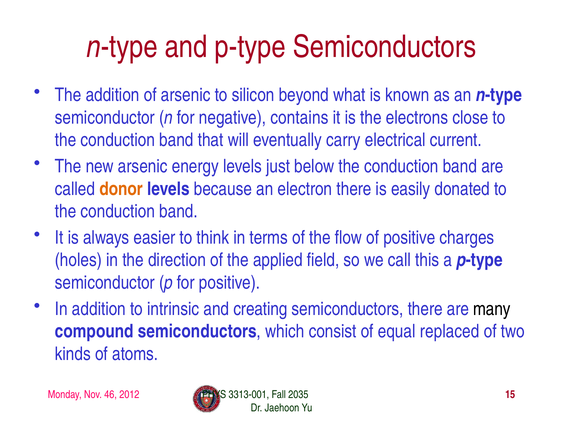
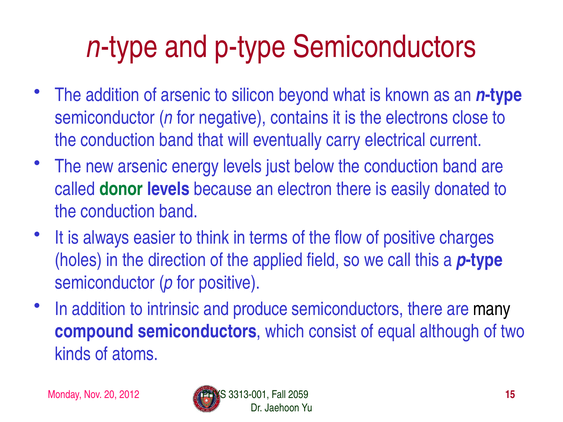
donor colour: orange -> green
creating: creating -> produce
replaced: replaced -> although
46: 46 -> 20
2035: 2035 -> 2059
